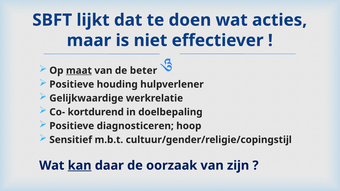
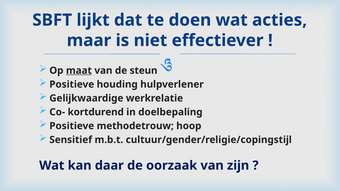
beter: beter -> steun
diagnosticeren: diagnosticeren -> methodetrouw
kan underline: present -> none
